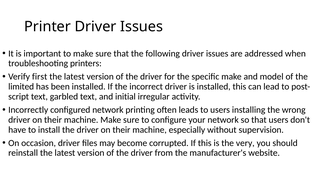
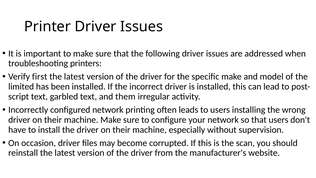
initial: initial -> them
very: very -> scan
